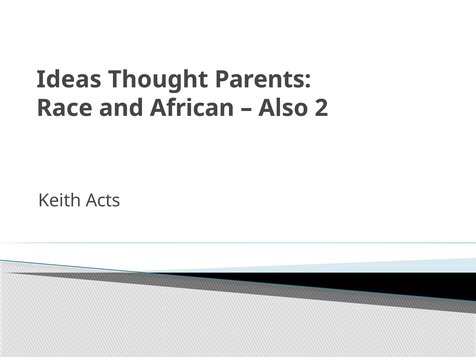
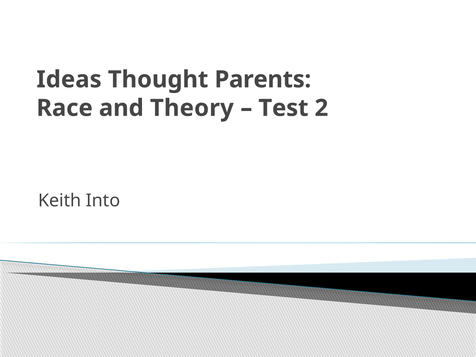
African: African -> Theory
Also: Also -> Test
Acts: Acts -> Into
